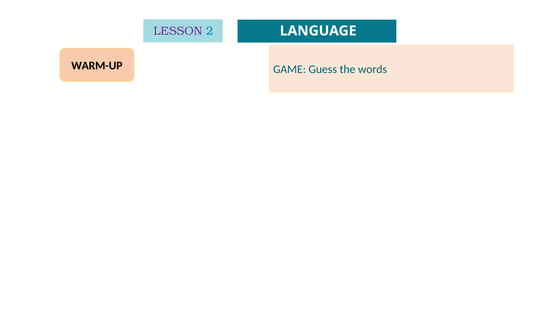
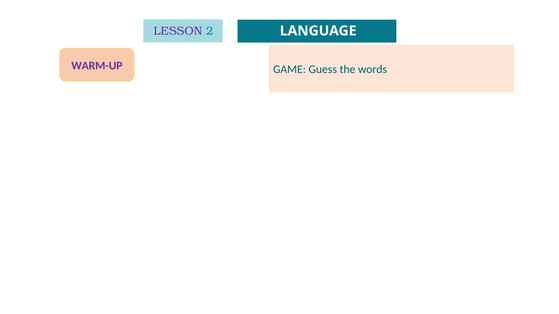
WARM-UP colour: black -> purple
